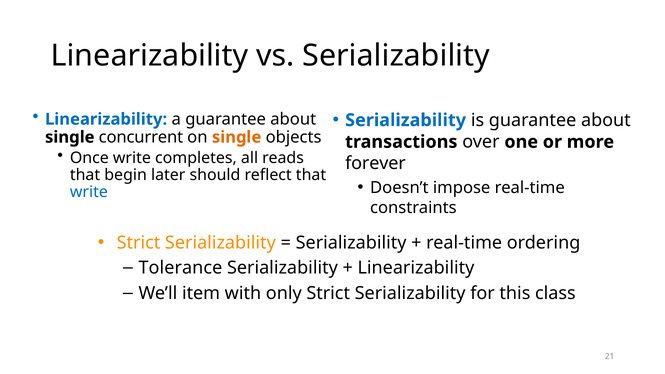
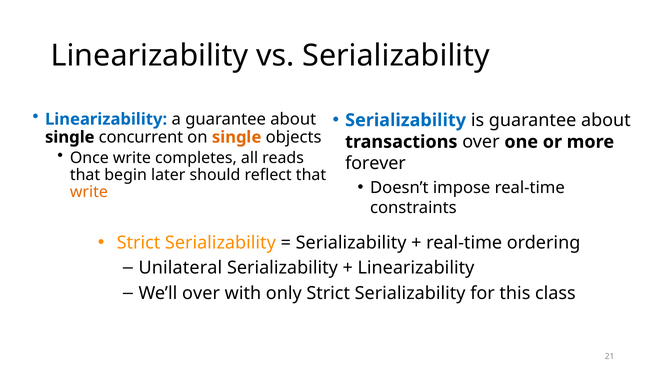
write at (89, 192) colour: blue -> orange
Tolerance: Tolerance -> Unilateral
We’ll item: item -> over
